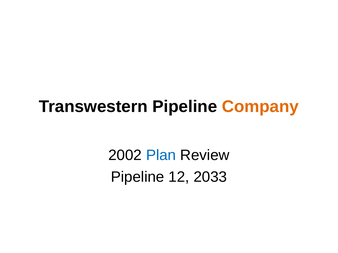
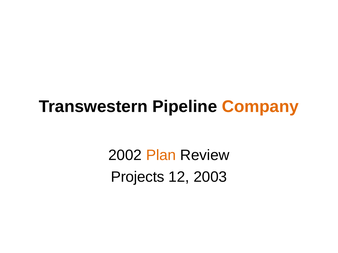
Plan colour: blue -> orange
Pipeline at (138, 177): Pipeline -> Projects
2033: 2033 -> 2003
